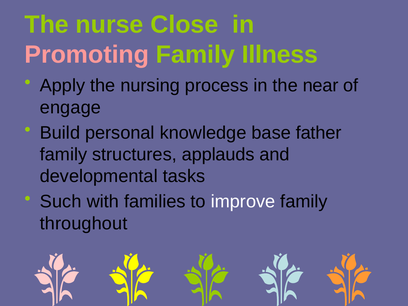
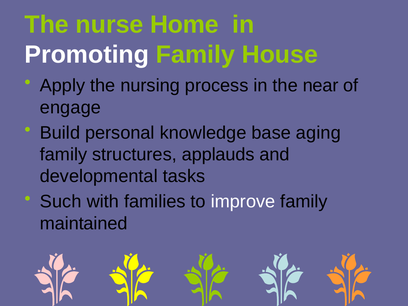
Close: Close -> Home
Promoting colour: pink -> white
Illness: Illness -> House
father: father -> aging
throughout: throughout -> maintained
